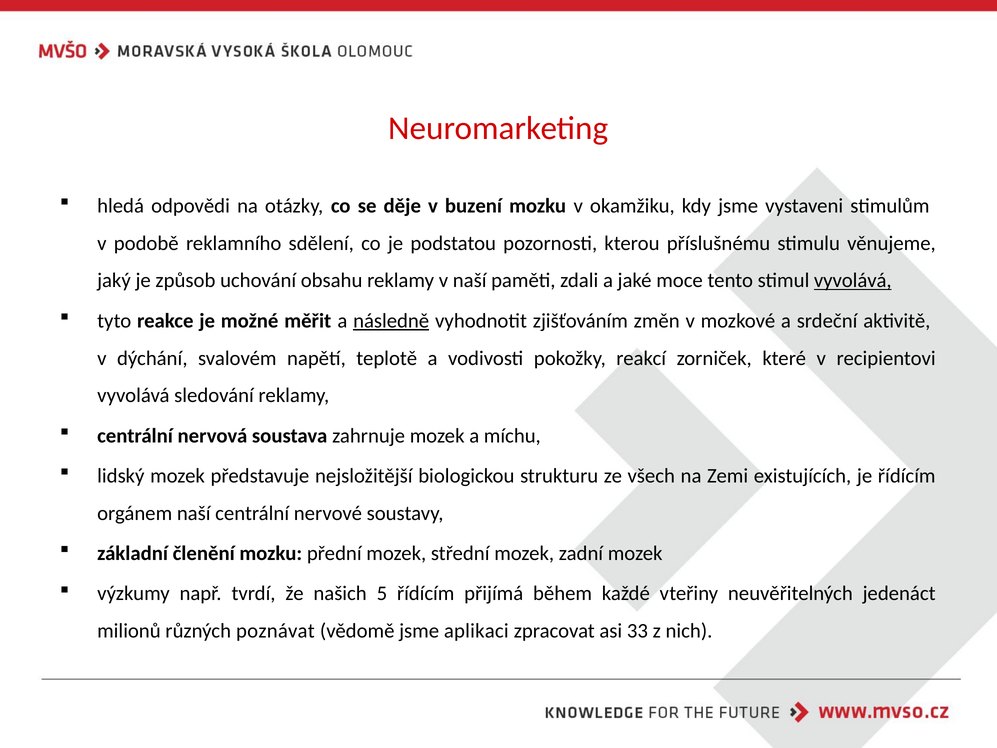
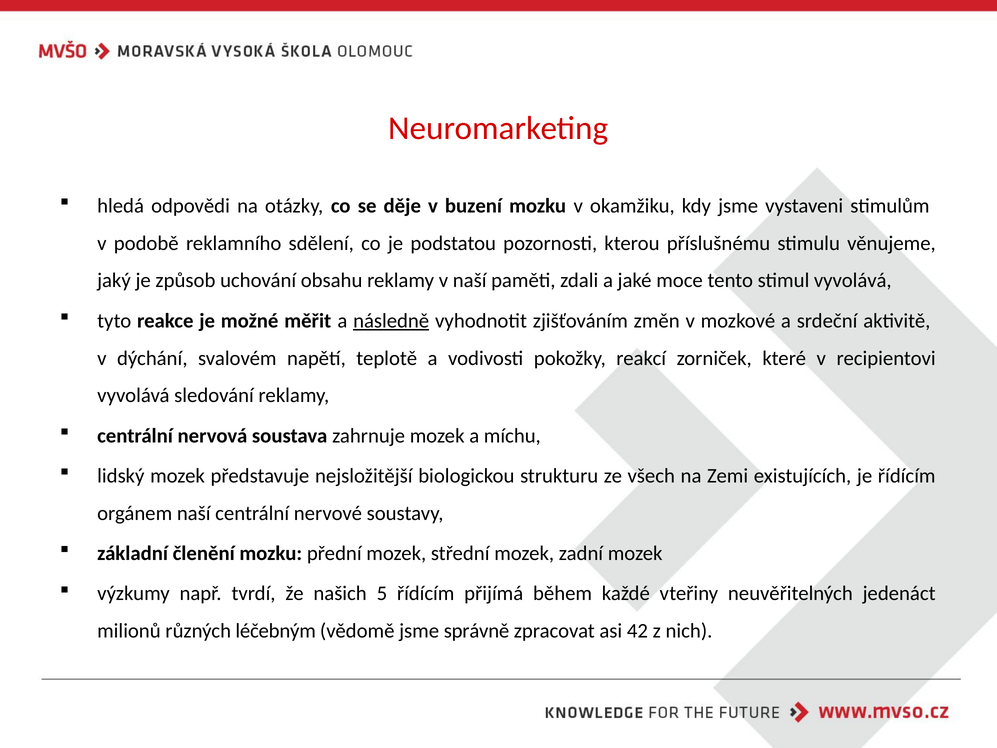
vyvolává at (853, 281) underline: present -> none
poznávat: poznávat -> léčebným
aplikaci: aplikaci -> správně
33: 33 -> 42
